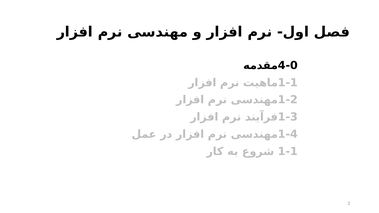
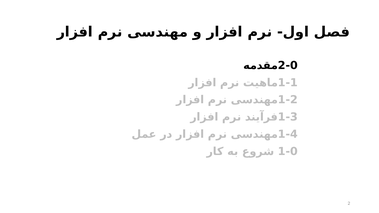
4-0: 4-0 -> 2-0
1-1 at (288, 152): 1-1 -> 1-0
